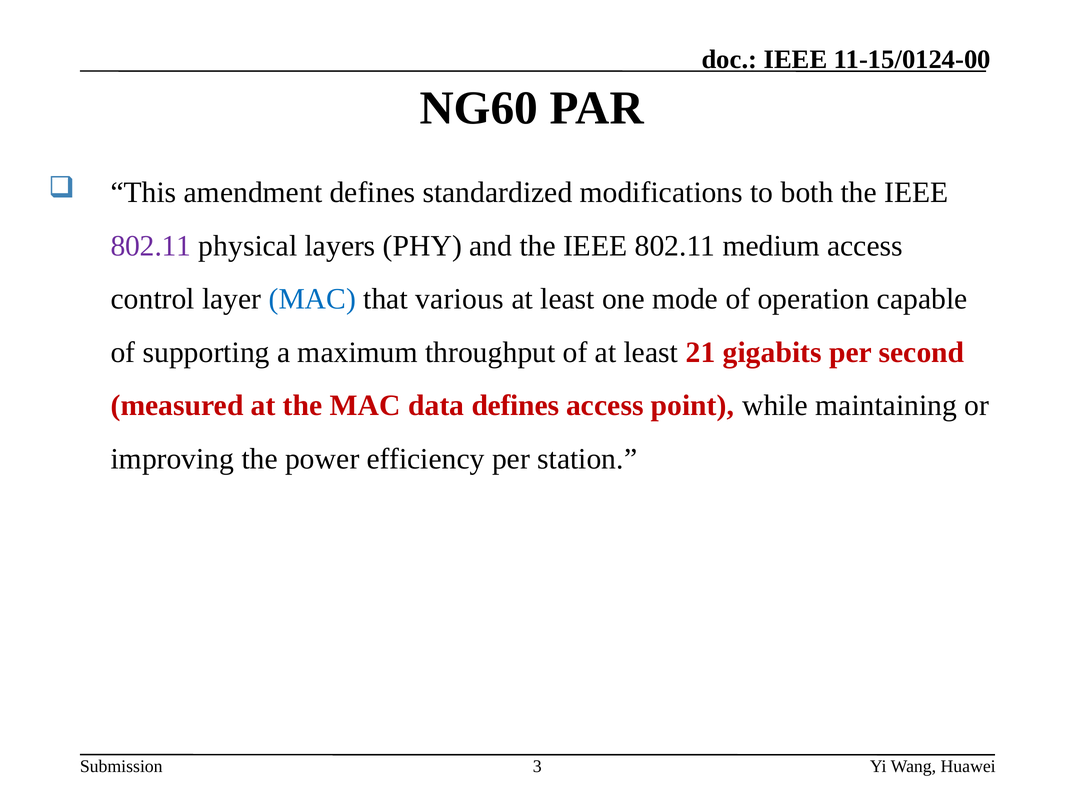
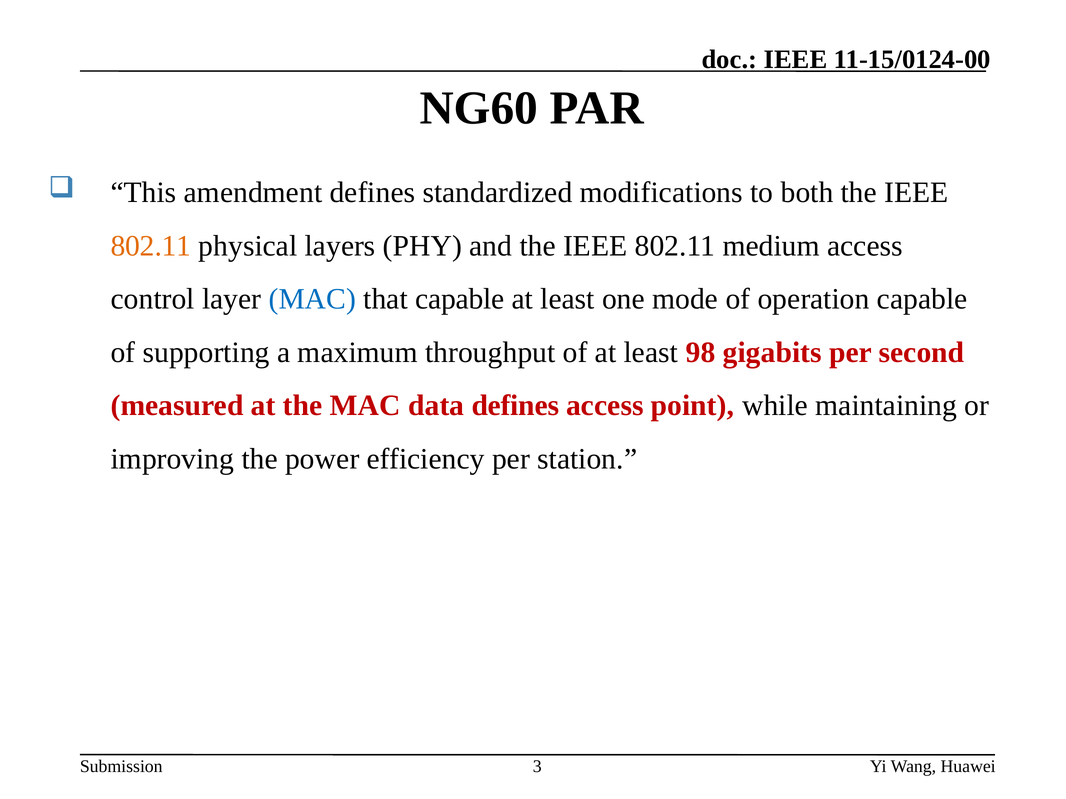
802.11 at (151, 246) colour: purple -> orange
that various: various -> capable
21: 21 -> 98
